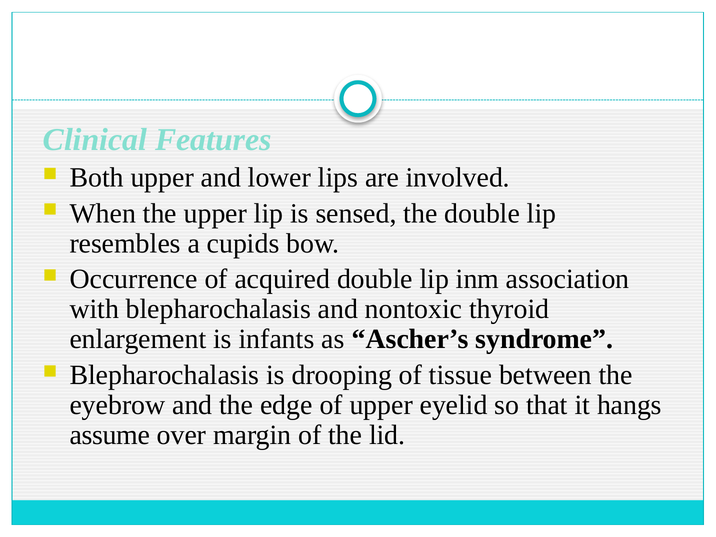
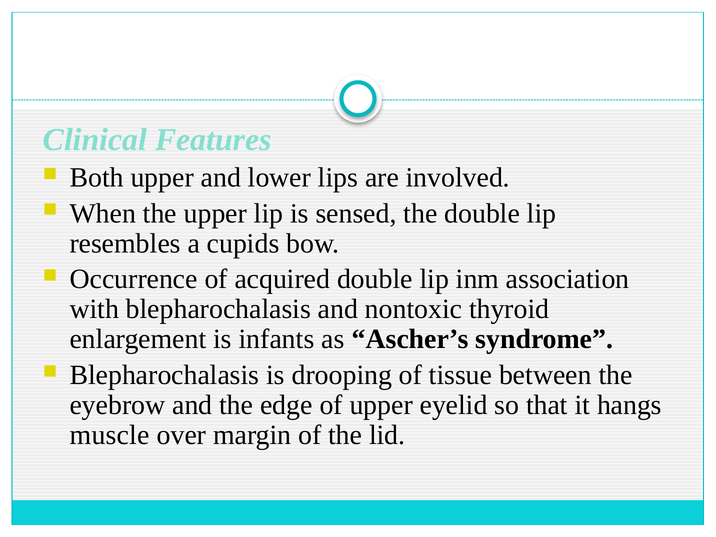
assume: assume -> muscle
